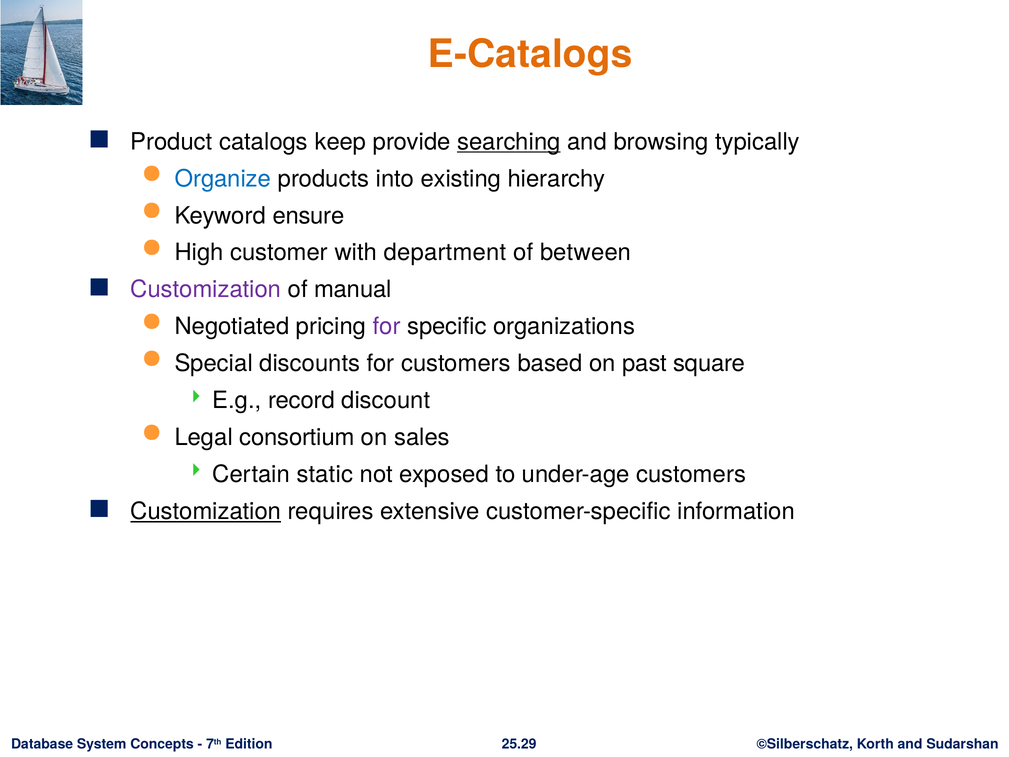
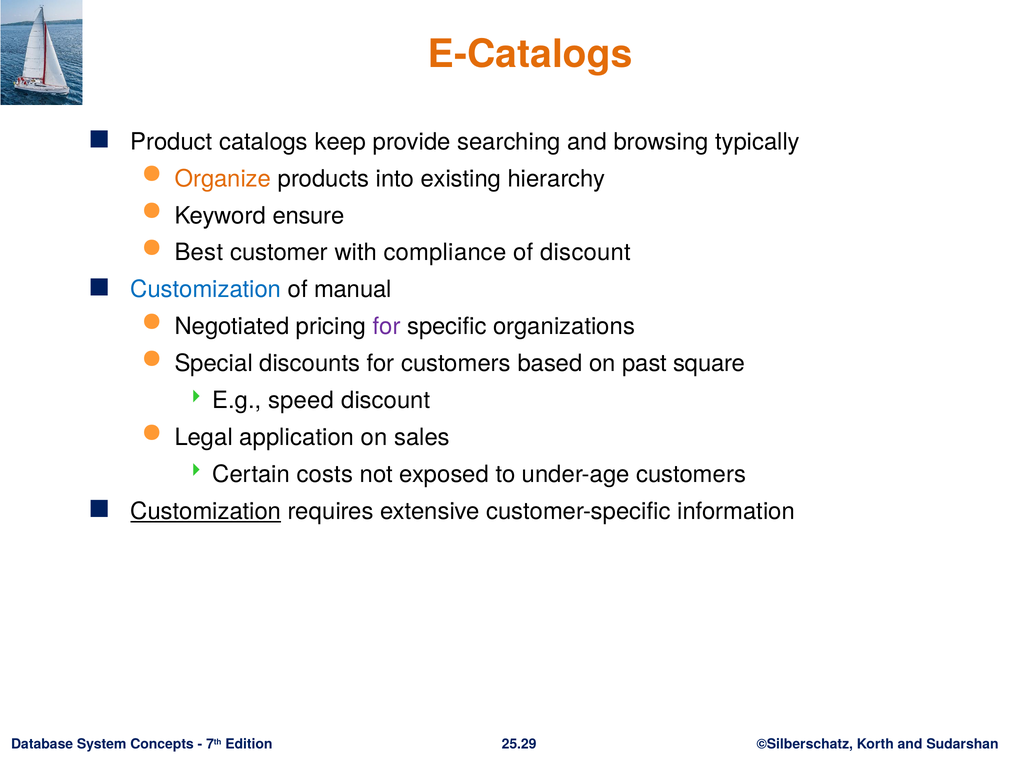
searching underline: present -> none
Organize colour: blue -> orange
High: High -> Best
department: department -> compliance
of between: between -> discount
Customization at (206, 289) colour: purple -> blue
record: record -> speed
consortium: consortium -> application
static: static -> costs
